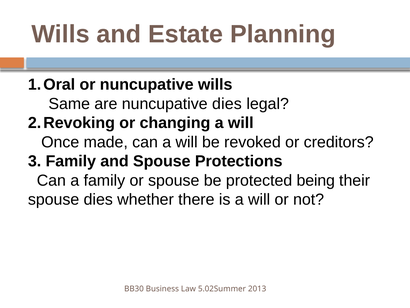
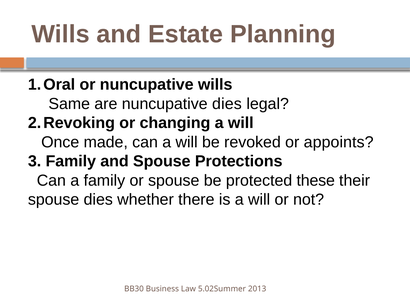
creditors: creditors -> appoints
being: being -> these
